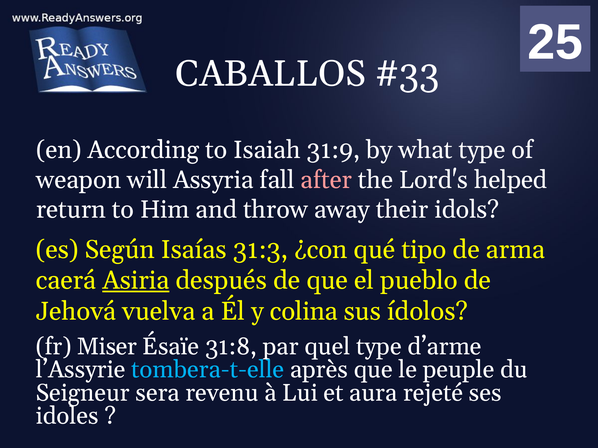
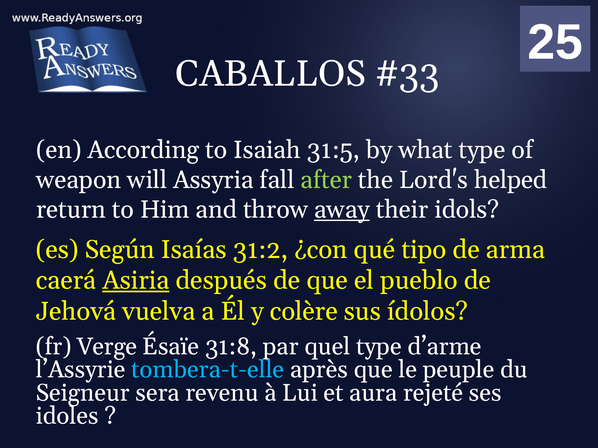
31:9: 31:9 -> 31:5
after colour: pink -> light green
away underline: none -> present
31:3: 31:3 -> 31:2
colina: colina -> colère
Miser: Miser -> Verge
